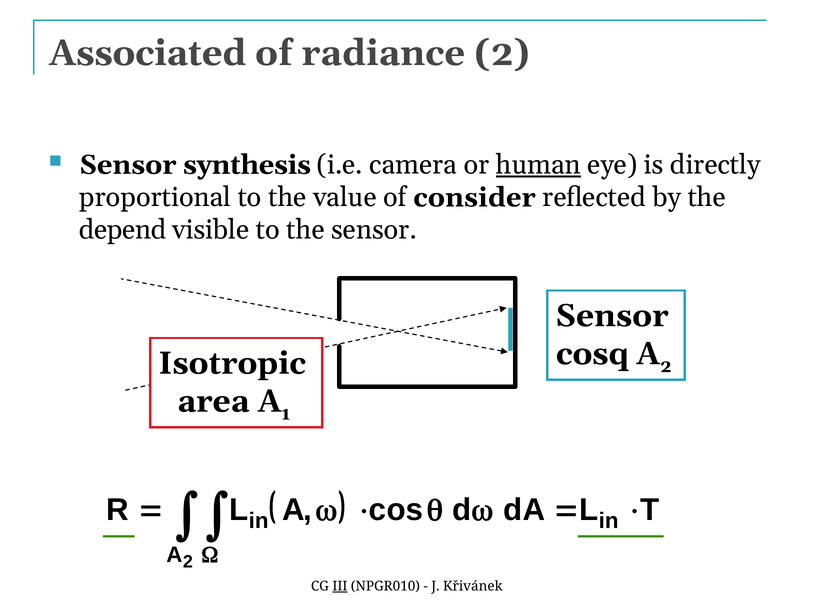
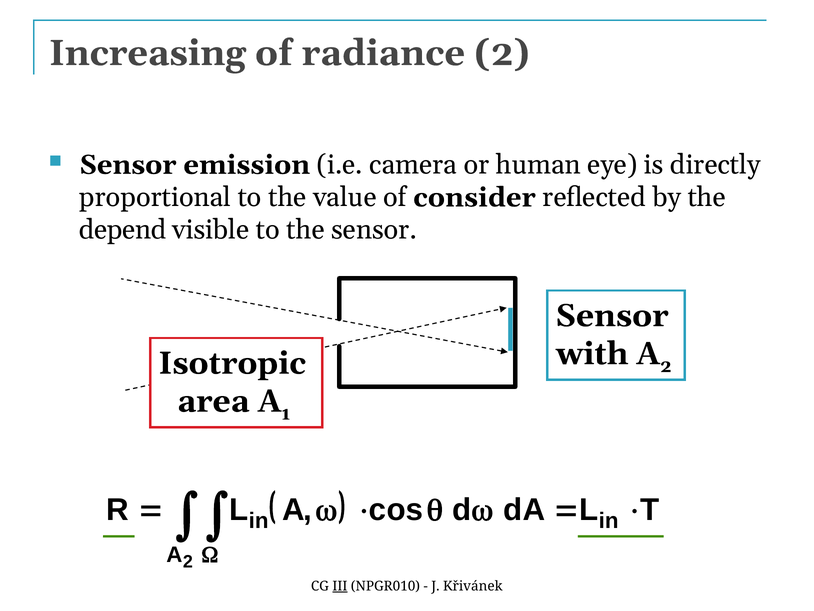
Associated: Associated -> Increasing
synthesis: synthesis -> emission
human underline: present -> none
cosq: cosq -> with
